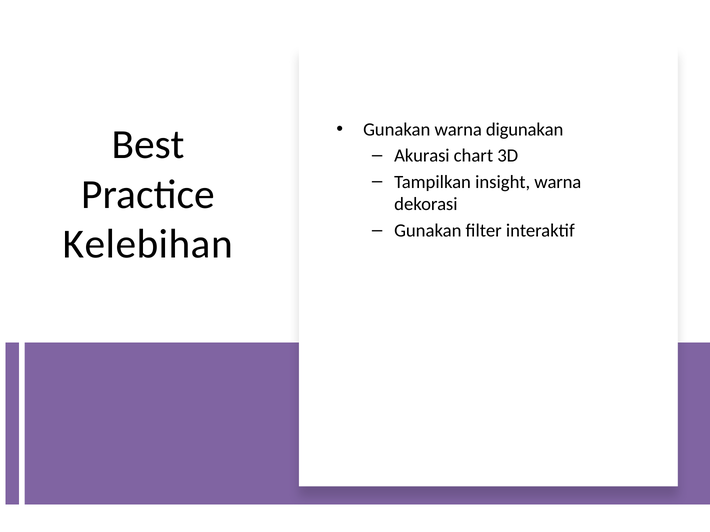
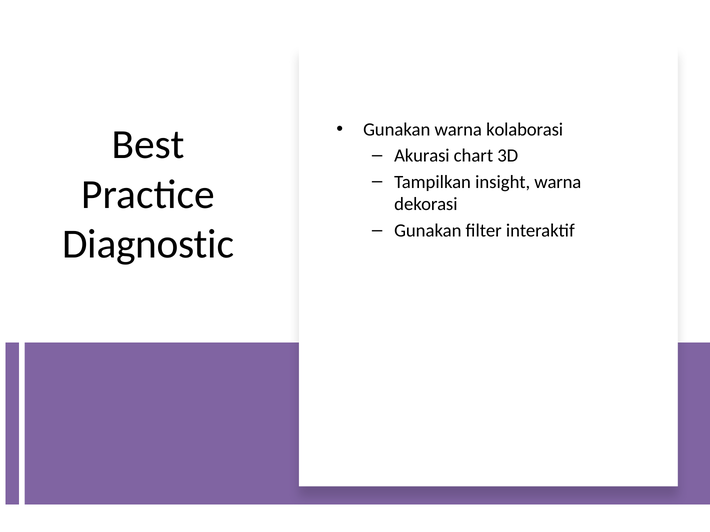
digunakan: digunakan -> kolaborasi
Kelebihan: Kelebihan -> Diagnostic
